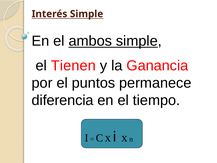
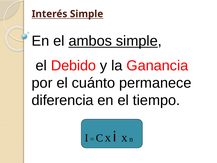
Tienen: Tienen -> Debido
puntos: puntos -> cuánto
